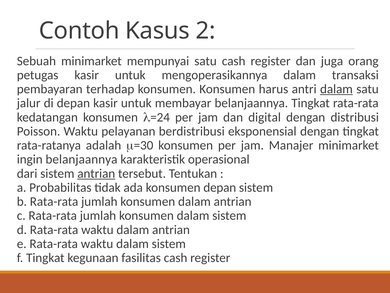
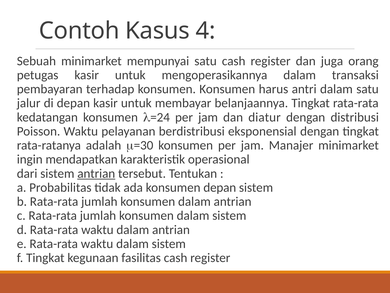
2: 2 -> 4
dalam at (336, 89) underline: present -> none
digital: digital -> diatur
ingin belanjaannya: belanjaannya -> mendapatkan
